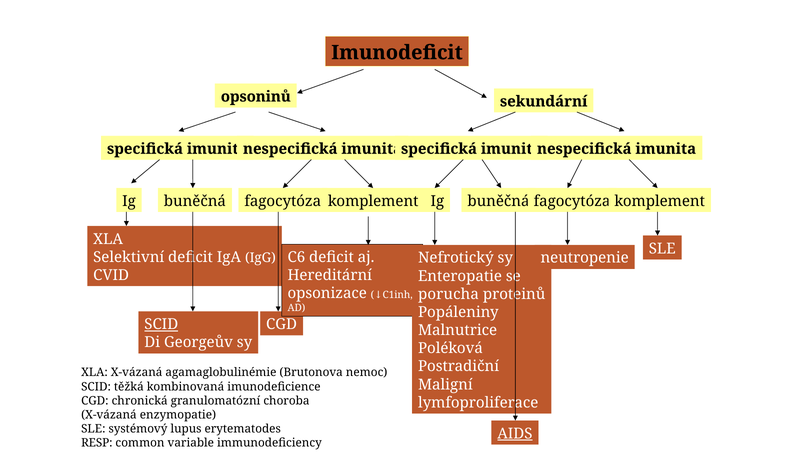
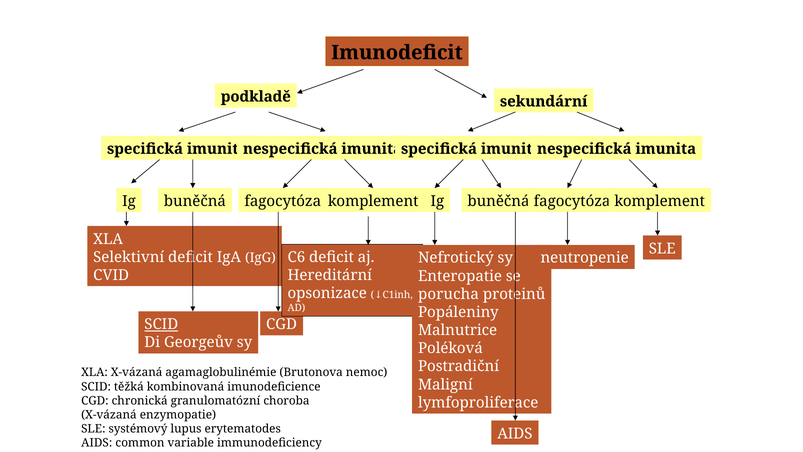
opsoninů: opsoninů -> podkladě
AIDS at (515, 433) underline: present -> none
RESP at (97, 443): RESP -> AIDS
